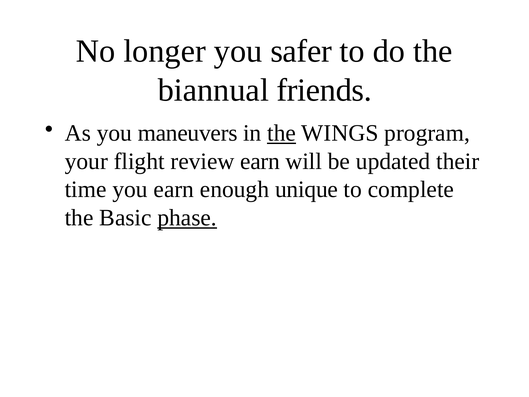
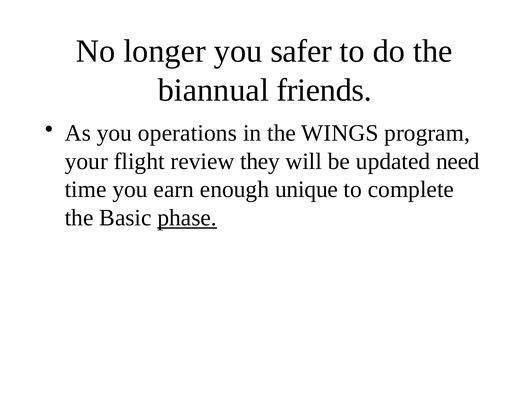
maneuvers: maneuvers -> operations
the at (282, 133) underline: present -> none
review earn: earn -> they
their: their -> need
